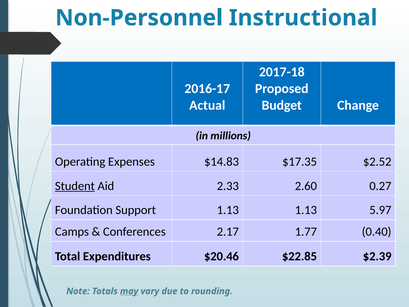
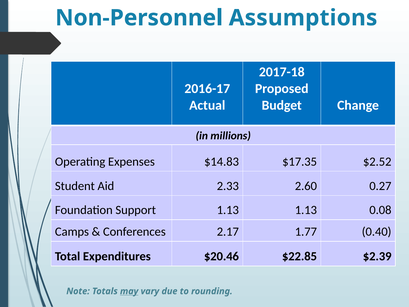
Instructional: Instructional -> Assumptions
Student underline: present -> none
5.97: 5.97 -> 0.08
